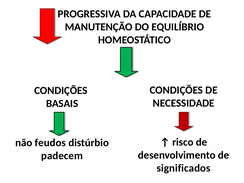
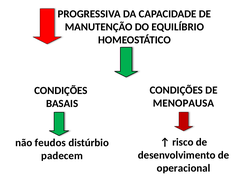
NECESSIDADE: NECESSIDADE -> MENOPAUSA
significados: significados -> operacional
